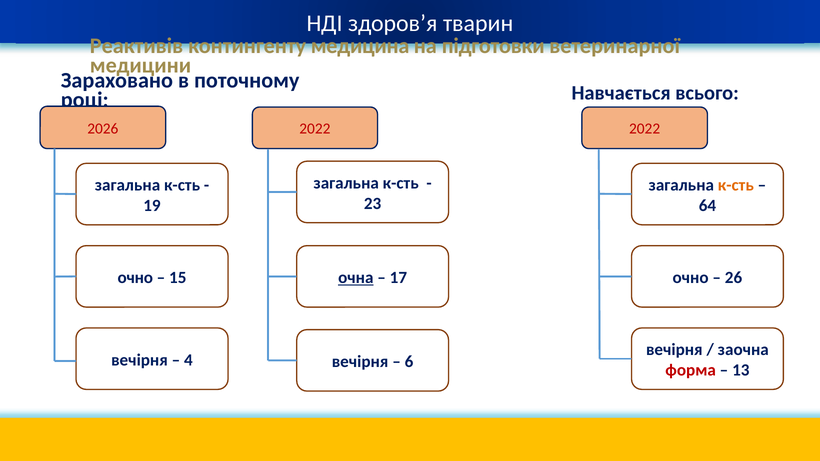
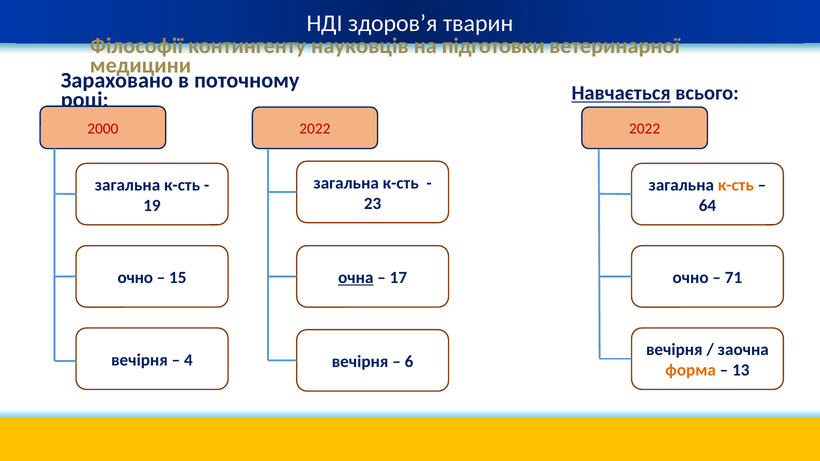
Реактивів: Реактивів -> Філософії
медицина: медицина -> науковців
Навчається underline: none -> present
2026: 2026 -> 2000
26: 26 -> 71
форма colour: red -> orange
